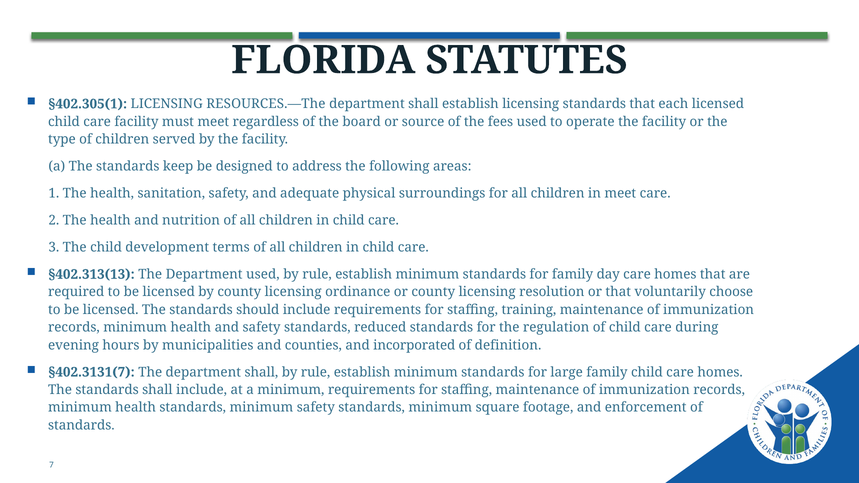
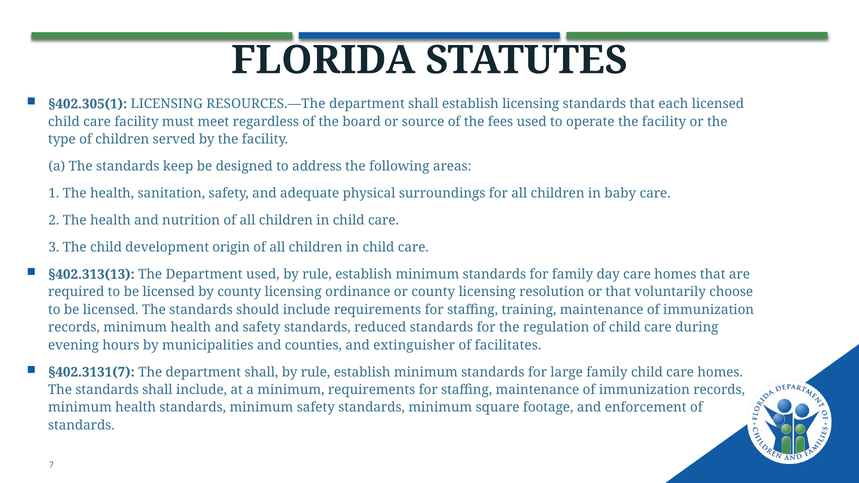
in meet: meet -> baby
terms: terms -> origin
incorporated: incorporated -> extinguisher
definition: definition -> facilitates
